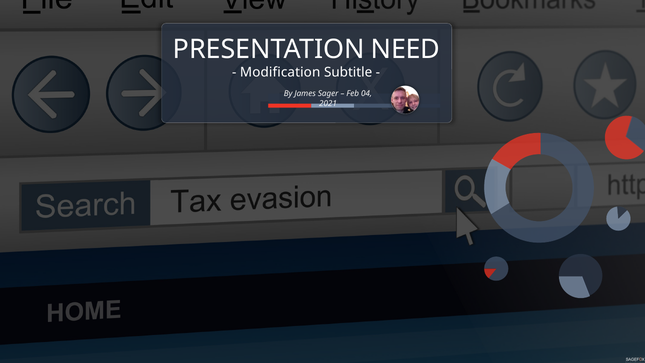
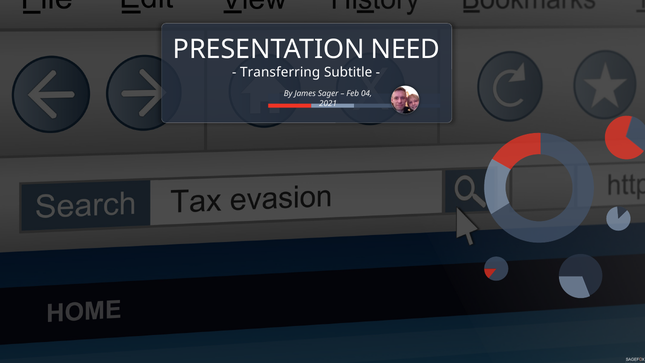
Modification: Modification -> Transferring
